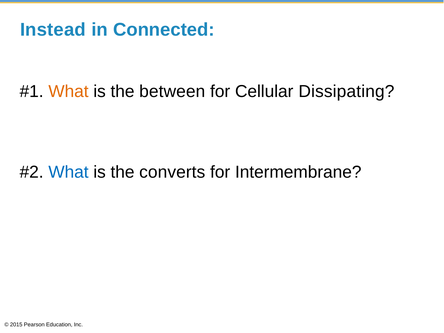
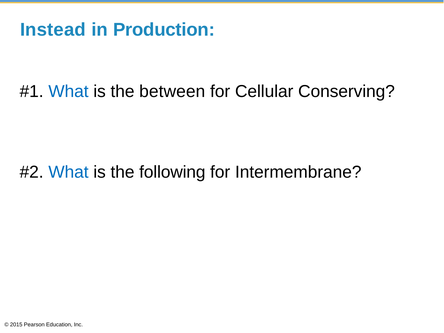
Connected: Connected -> Production
What at (68, 91) colour: orange -> blue
Dissipating: Dissipating -> Conserving
converts: converts -> following
